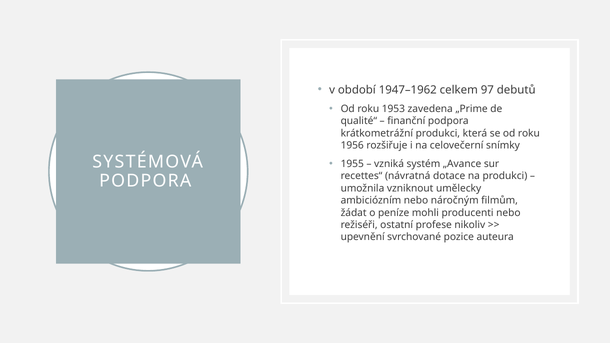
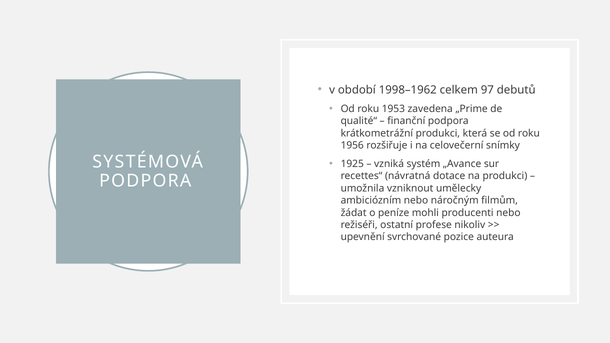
1947–1962: 1947–1962 -> 1998–1962
1955: 1955 -> 1925
